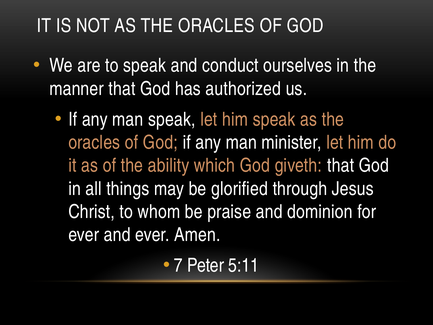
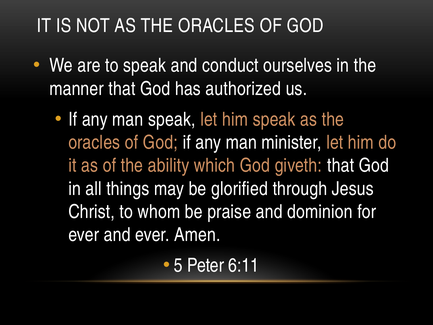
7: 7 -> 5
5:11: 5:11 -> 6:11
